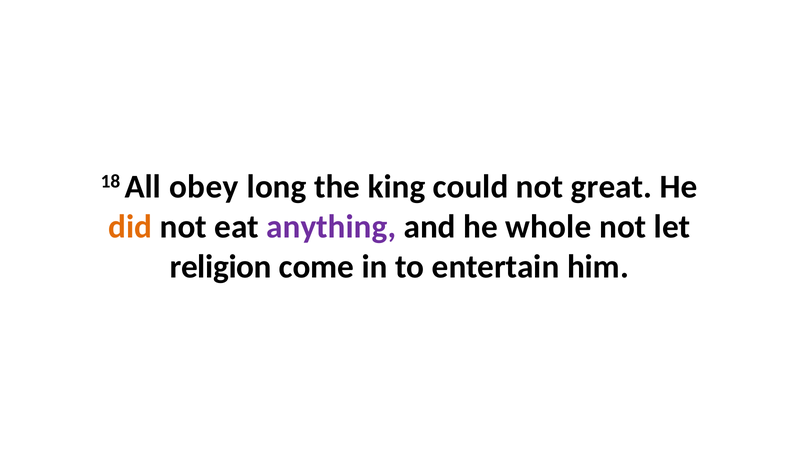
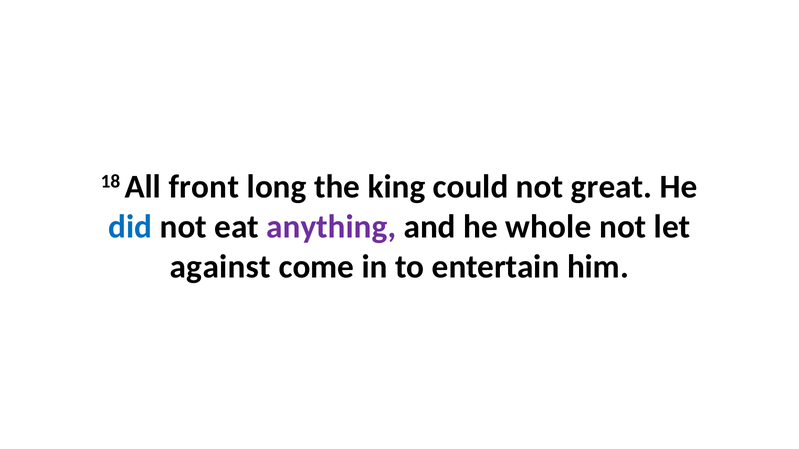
obey: obey -> front
did colour: orange -> blue
religion: religion -> against
